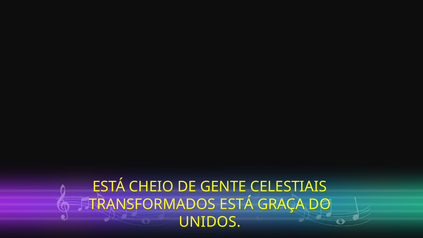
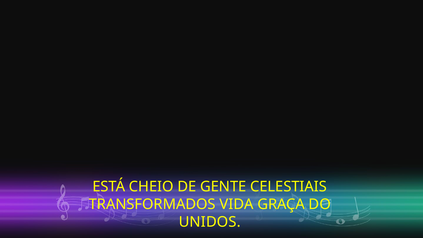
TRANSFORMADOS ESTÁ: ESTÁ -> VIDA
